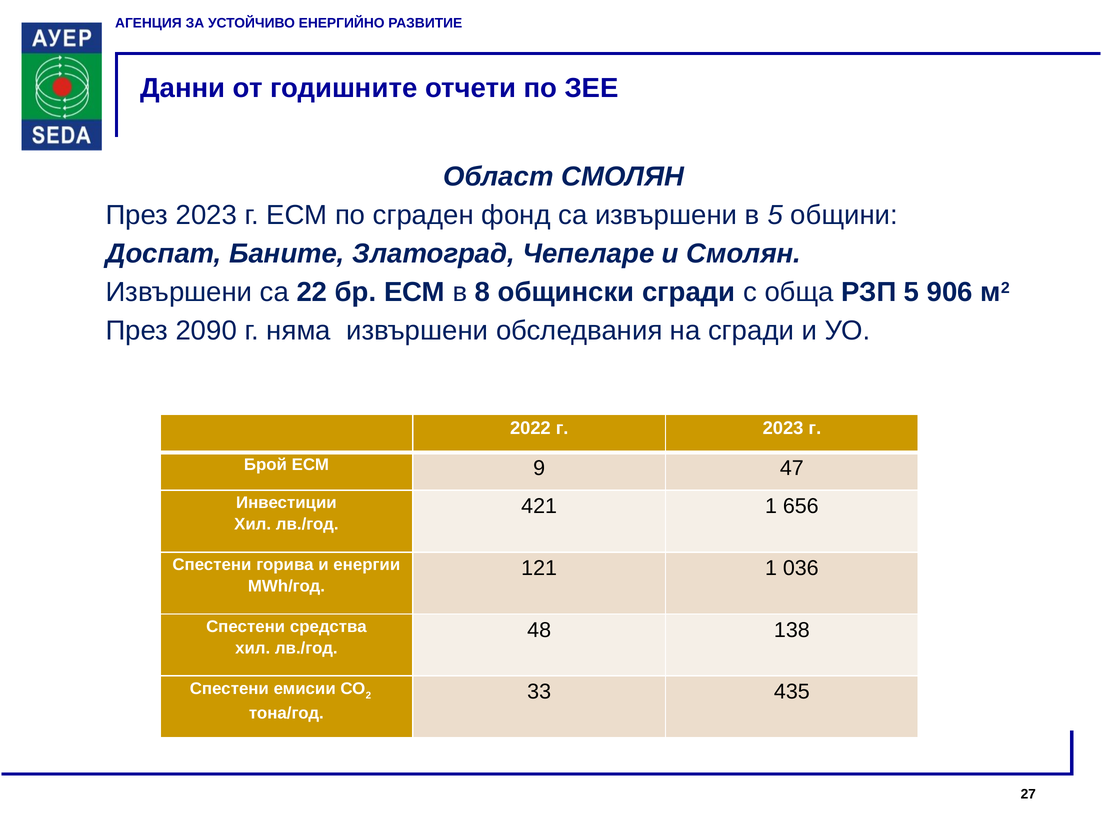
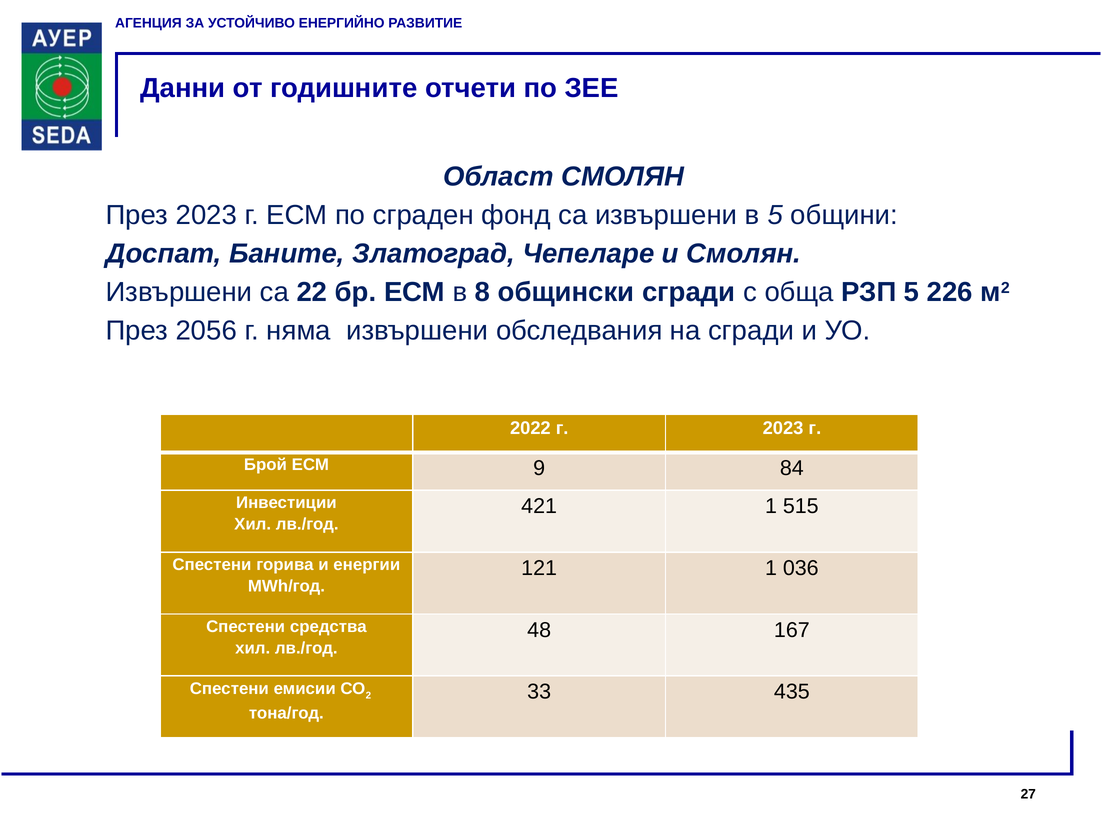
906: 906 -> 226
2090: 2090 -> 2056
47: 47 -> 84
656: 656 -> 515
138: 138 -> 167
